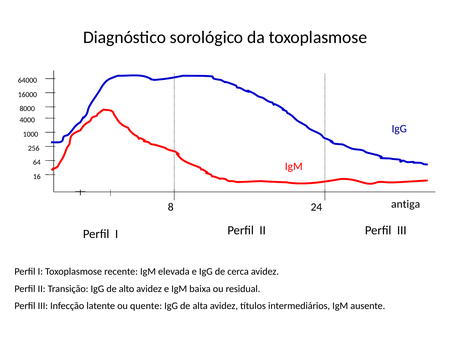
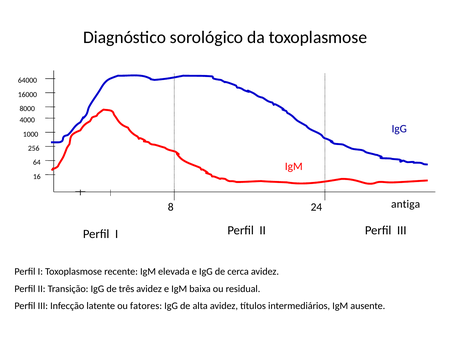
alto: alto -> três
quente: quente -> fatores
